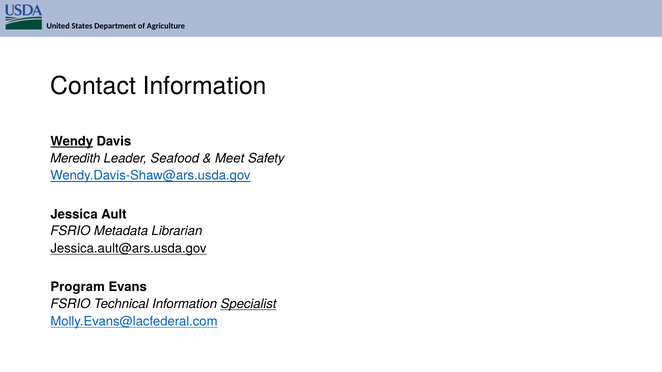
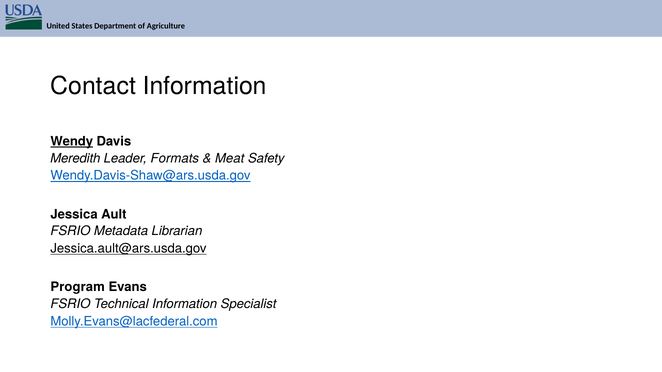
Seafood: Seafood -> Formats
Meet: Meet -> Meat
Specialist underline: present -> none
